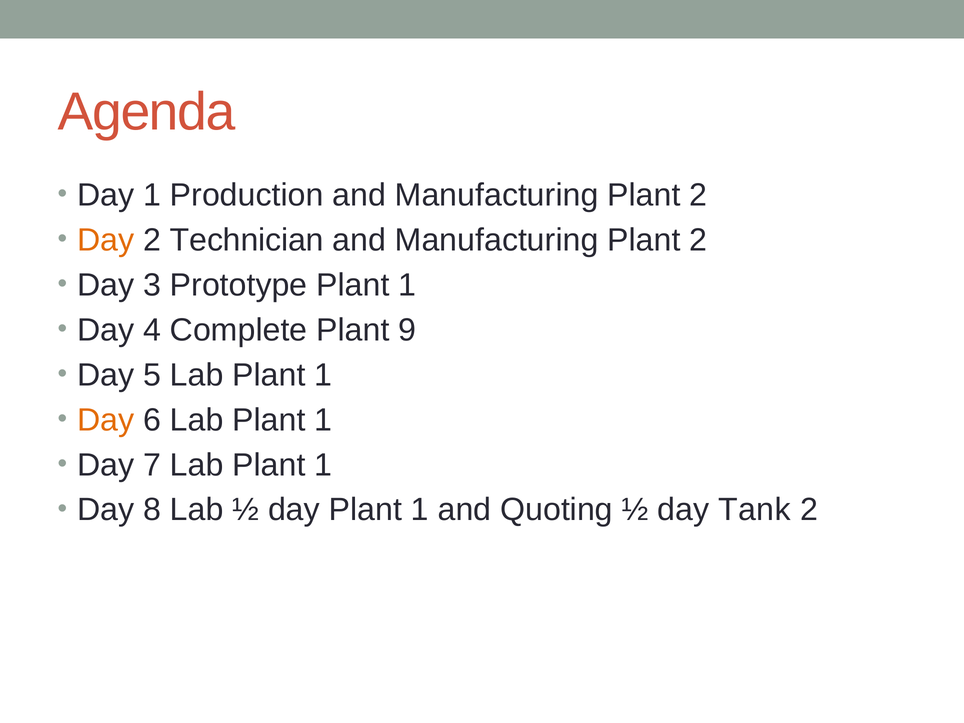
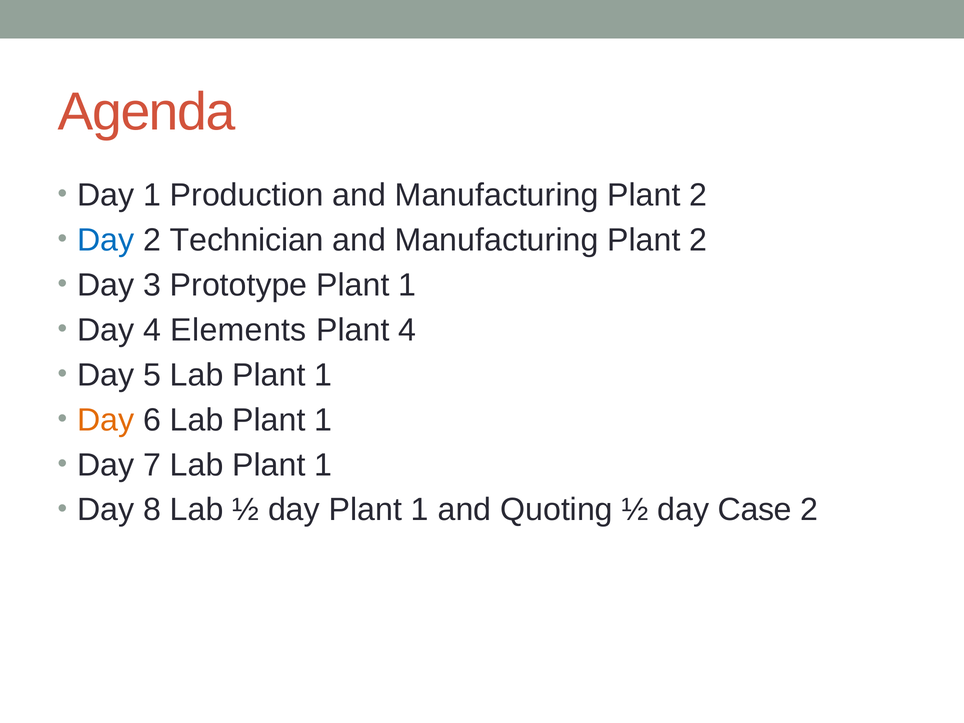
Day at (106, 240) colour: orange -> blue
Complete: Complete -> Elements
Plant 9: 9 -> 4
Tank: Tank -> Case
